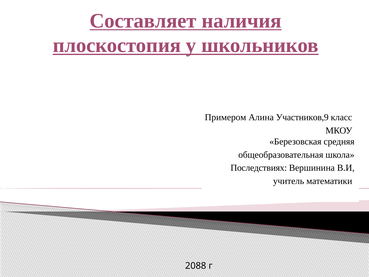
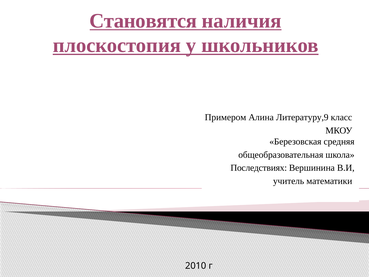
Составляет: Составляет -> Становятся
Участников,9: Участников,9 -> Литературу,9
2088: 2088 -> 2010
